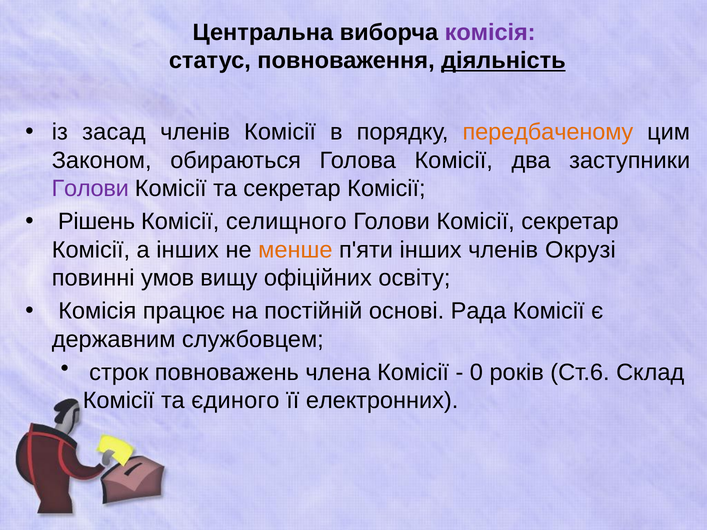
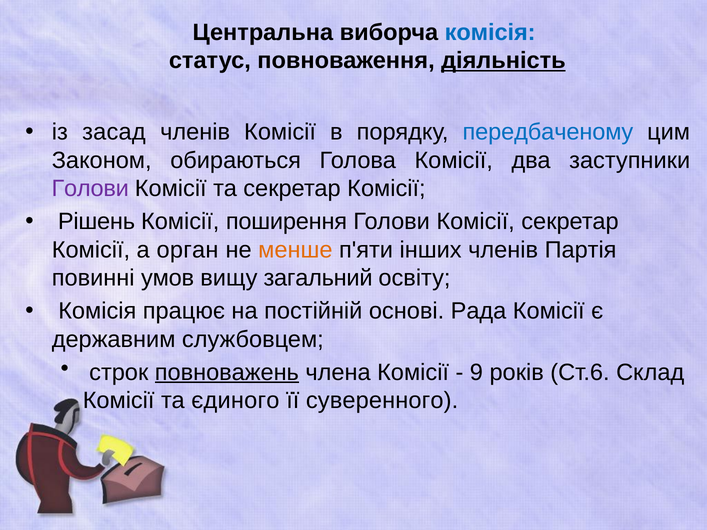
комісія at (490, 32) colour: purple -> blue
передбаченому colour: orange -> blue
селищного: селищного -> поширення
а інших: інших -> орган
Окрузі: Окрузі -> Партія
офіційних: офіційних -> загальний
повноважень underline: none -> present
0: 0 -> 9
електронних: електронних -> суверенного
